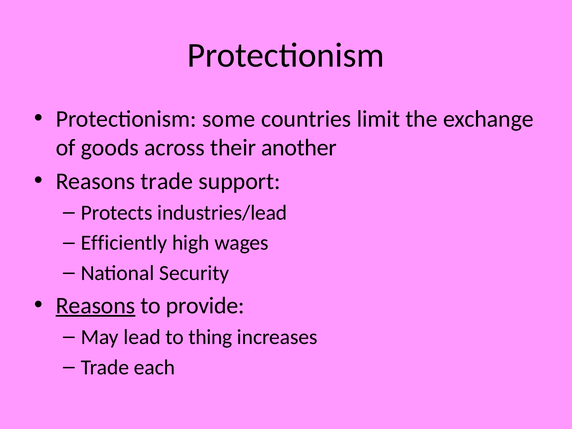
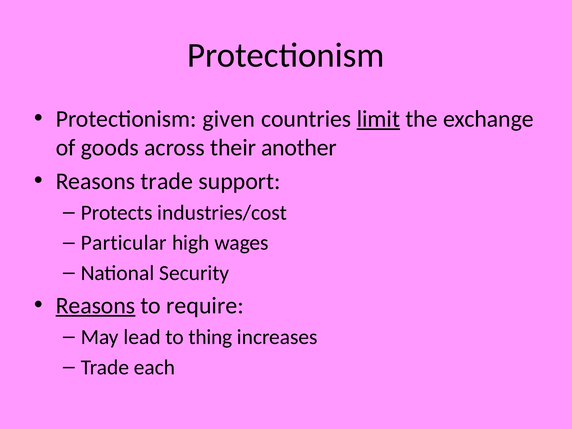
some: some -> given
limit underline: none -> present
industries/lead: industries/lead -> industries/cost
Efficiently: Efficiently -> Particular
provide: provide -> require
